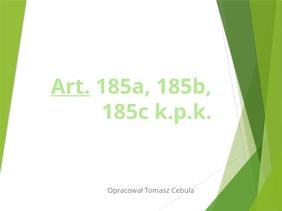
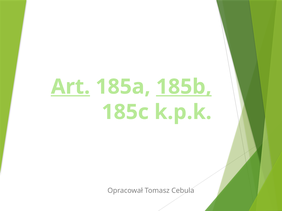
185b underline: none -> present
